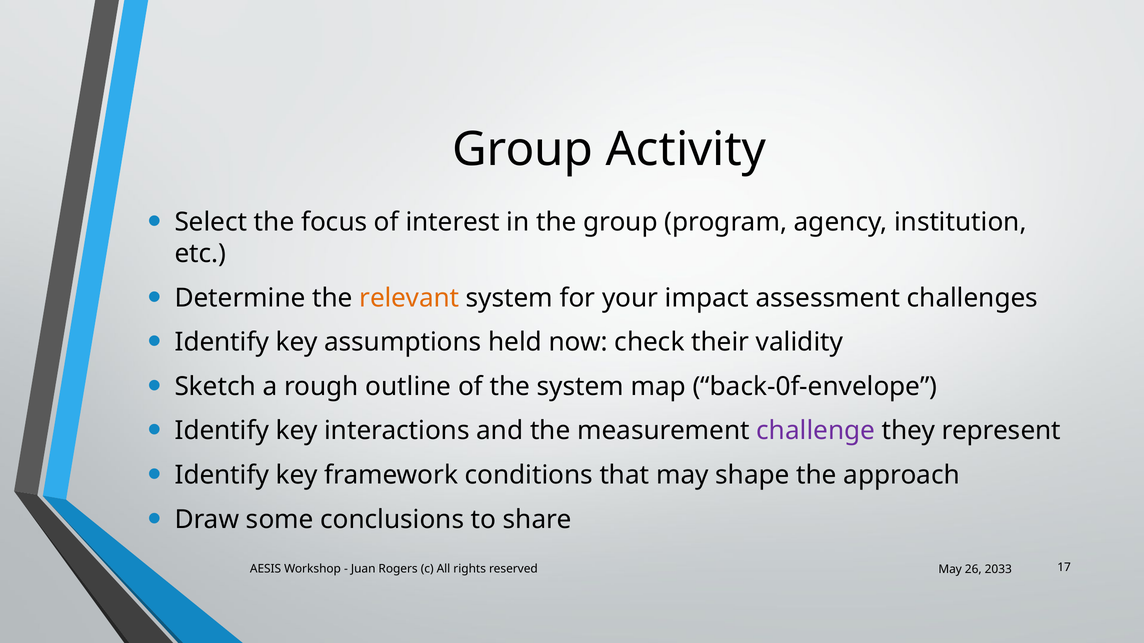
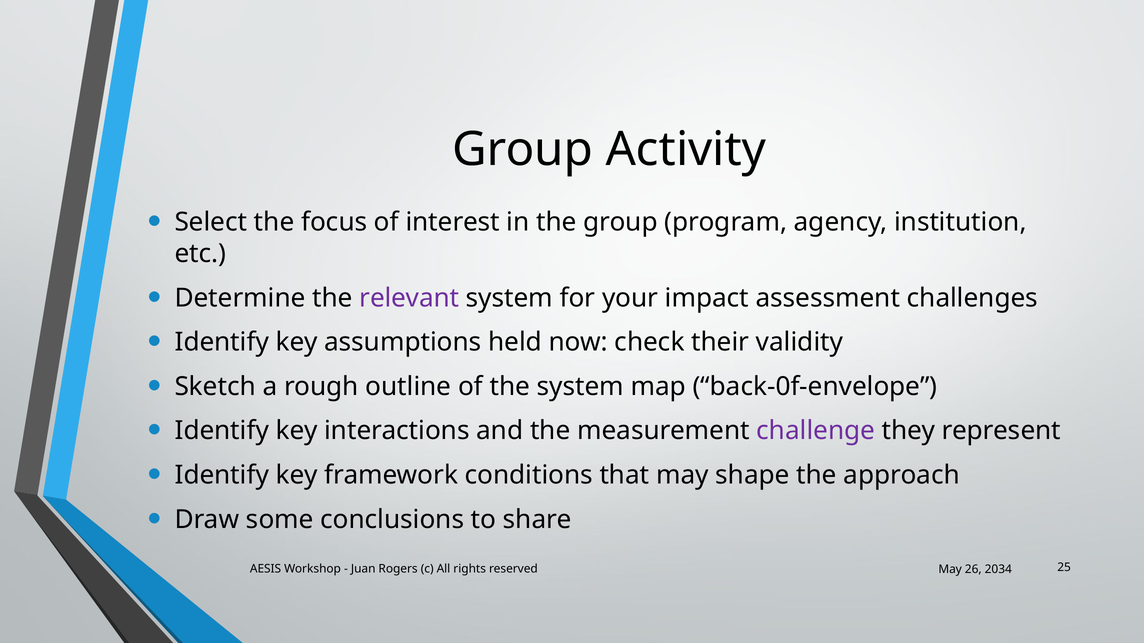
relevant colour: orange -> purple
17: 17 -> 25
2033: 2033 -> 2034
